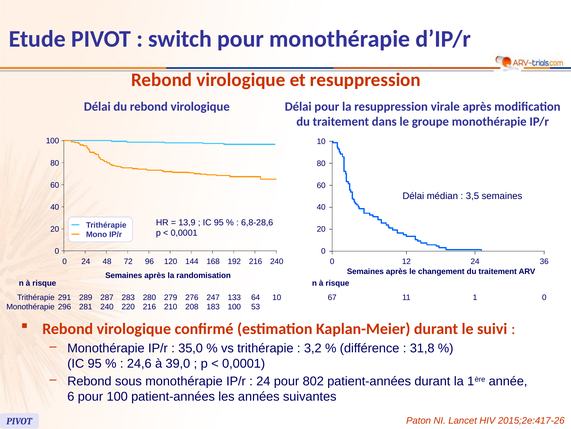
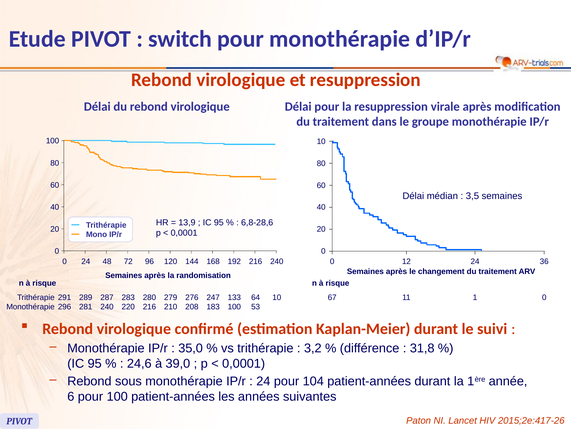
802: 802 -> 104
